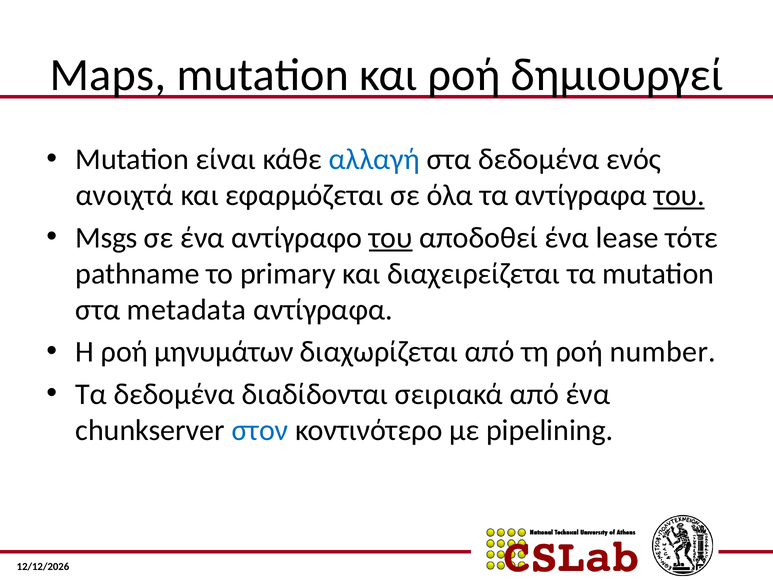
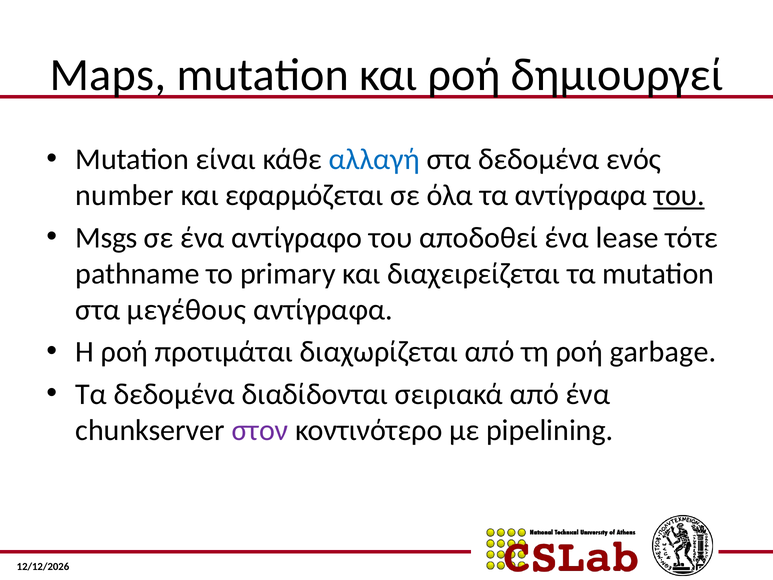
ανοιχτά: ανοιχτά -> number
του at (391, 237) underline: present -> none
metadata: metadata -> μεγέθους
μηνυμάτων: μηνυμάτων -> προτιµάται
number: number -> garbage
στον colour: blue -> purple
